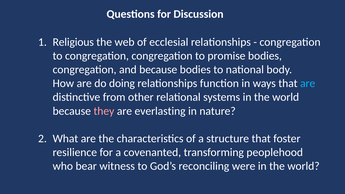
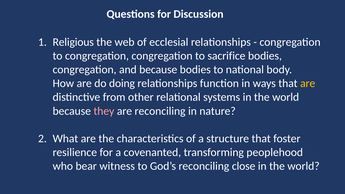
promise: promise -> sacrifice
are at (308, 83) colour: light blue -> yellow
are everlasting: everlasting -> reconciling
were: were -> close
